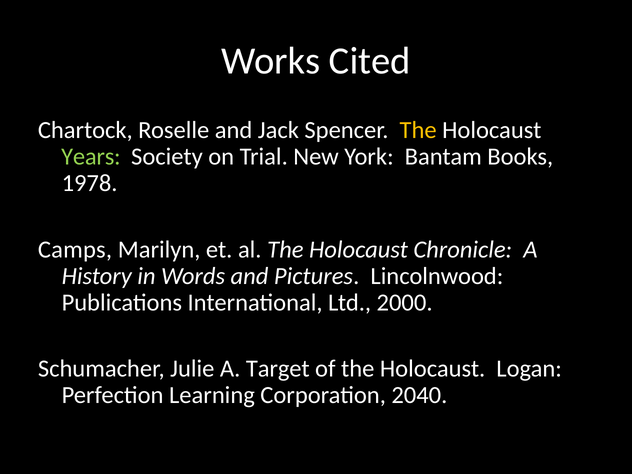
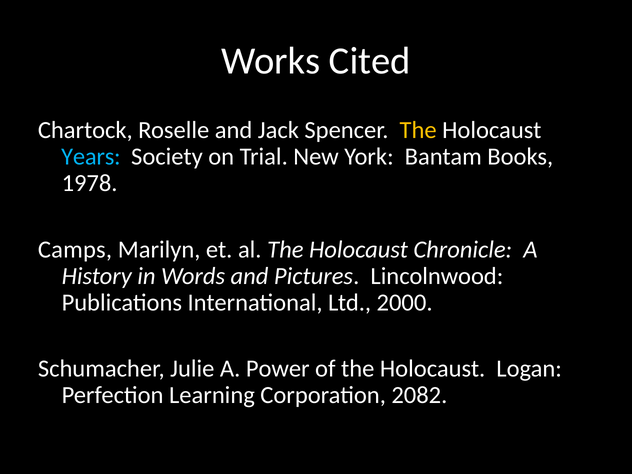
Years colour: light green -> light blue
Target: Target -> Power
2040: 2040 -> 2082
